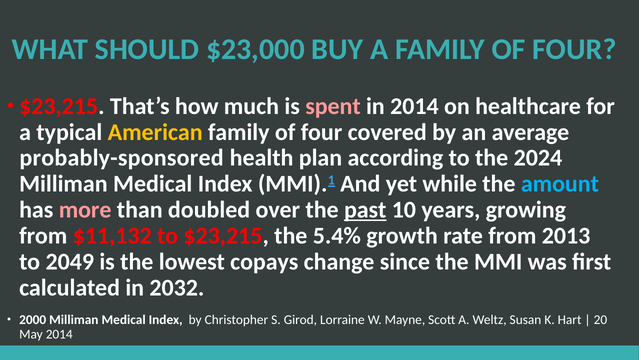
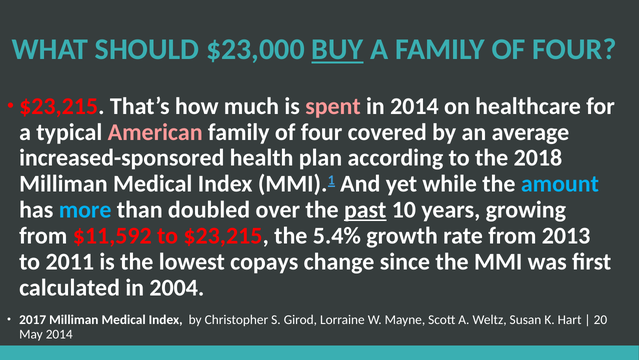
BUY underline: none -> present
American colour: yellow -> pink
probably-sponsored: probably-sponsored -> increased-sponsored
2024: 2024 -> 2018
more colour: pink -> light blue
$11,132: $11,132 -> $11,592
2049: 2049 -> 2011
2032: 2032 -> 2004
2000: 2000 -> 2017
